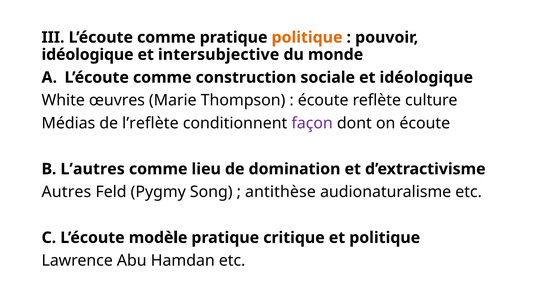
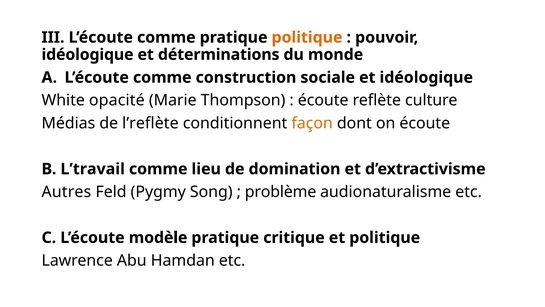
intersubjective: intersubjective -> déterminations
œuvres: œuvres -> opacité
façon colour: purple -> orange
L’autres: L’autres -> L’travail
antithèse: antithèse -> problème
